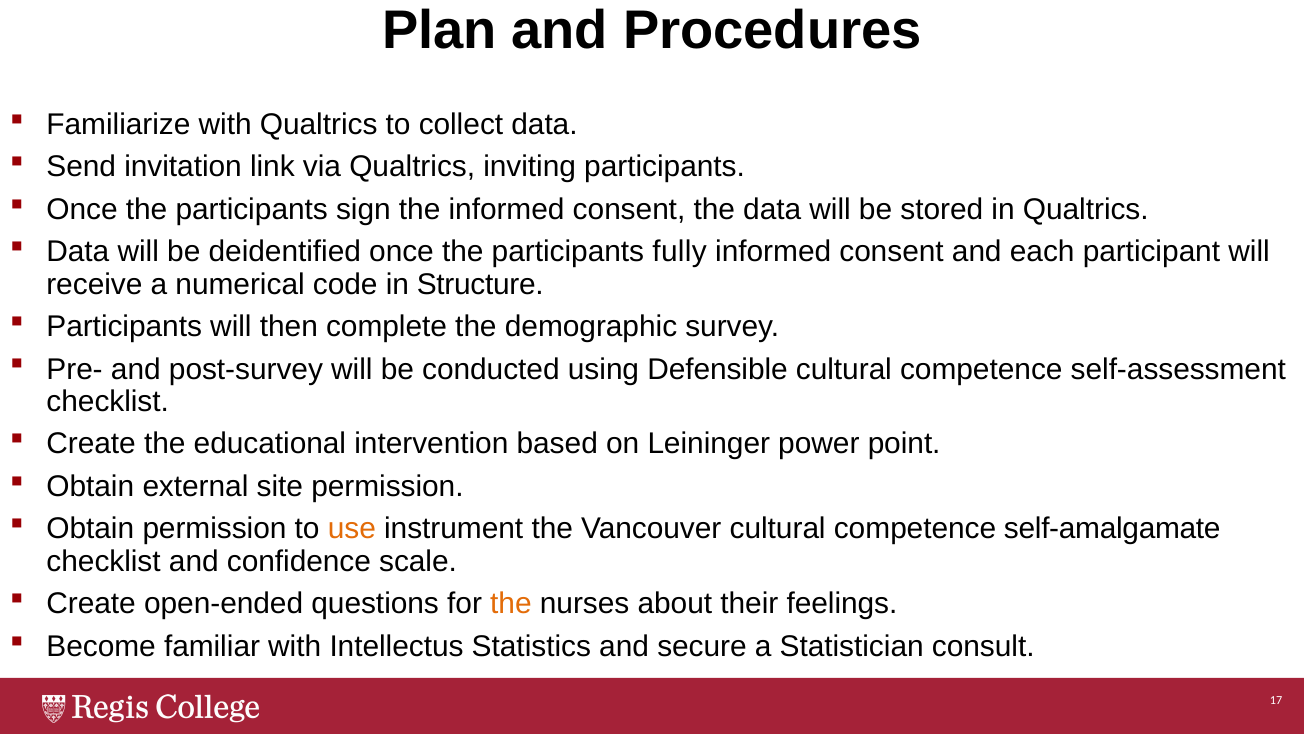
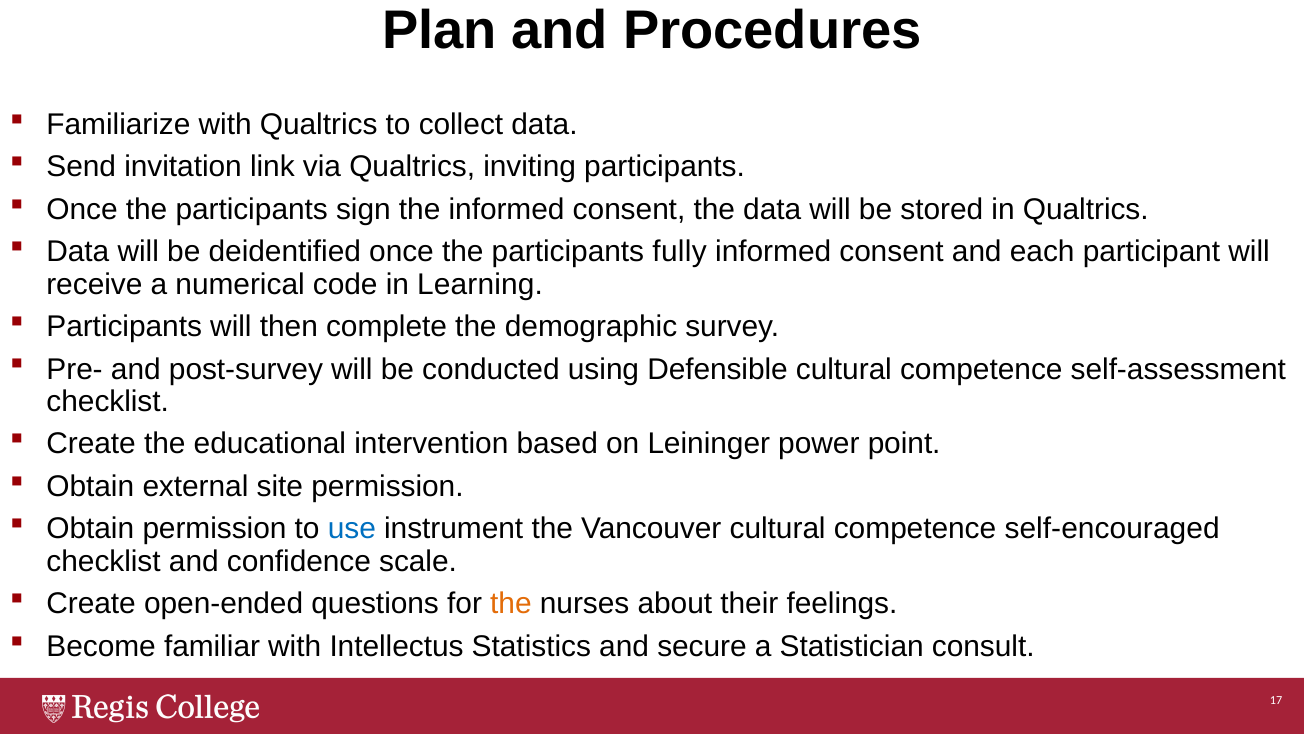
Structure: Structure -> Learning
use colour: orange -> blue
self-amalgamate: self-amalgamate -> self-encouraged
